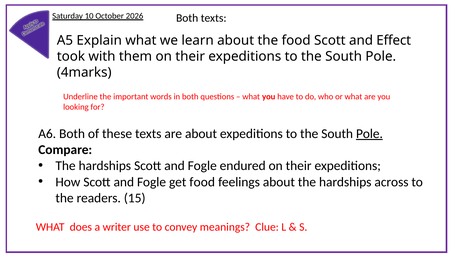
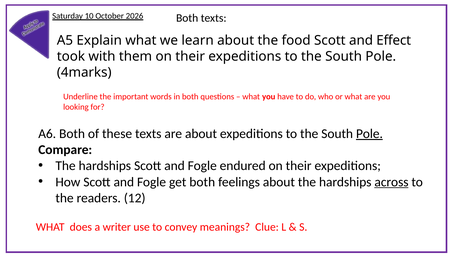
get food: food -> both
across underline: none -> present
15: 15 -> 12
